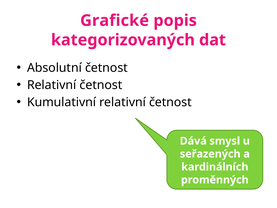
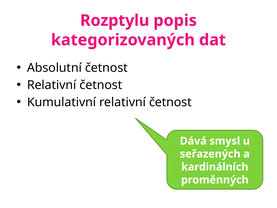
Grafické: Grafické -> Rozptylu
